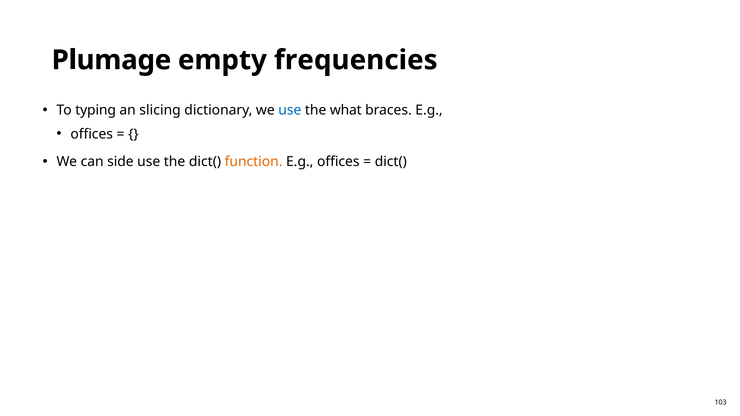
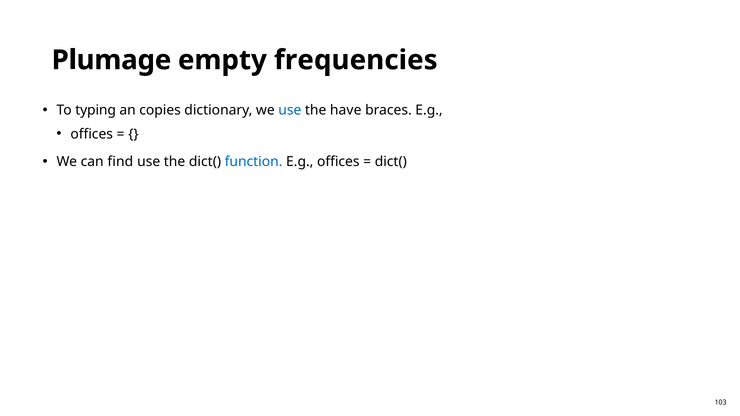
slicing: slicing -> copies
what: what -> have
side: side -> find
function colour: orange -> blue
